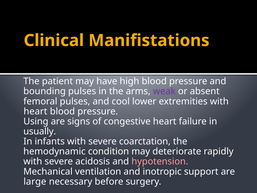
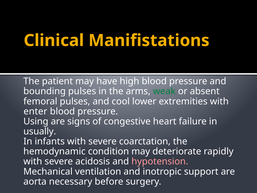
weak colour: purple -> green
heart at (35, 111): heart -> enter
large: large -> aorta
